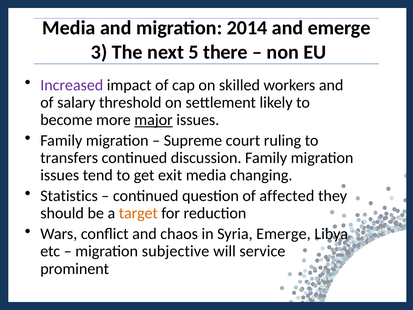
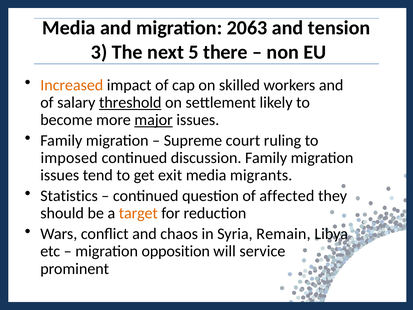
2014: 2014 -> 2063
and emerge: emerge -> tension
Increased colour: purple -> orange
threshold underline: none -> present
transfers: transfers -> imposed
changing: changing -> migrants
Syria Emerge: Emerge -> Remain
subjective: subjective -> opposition
